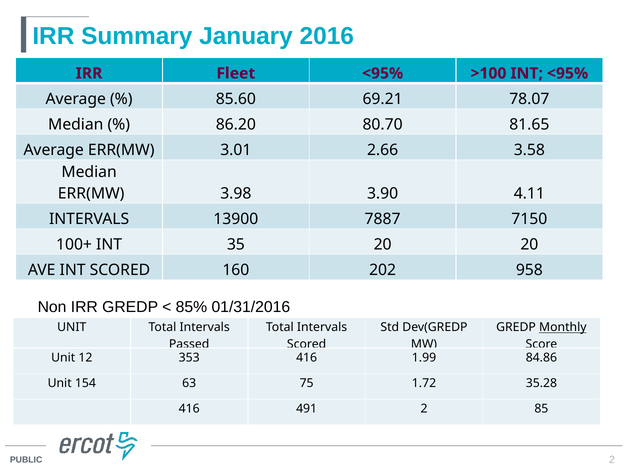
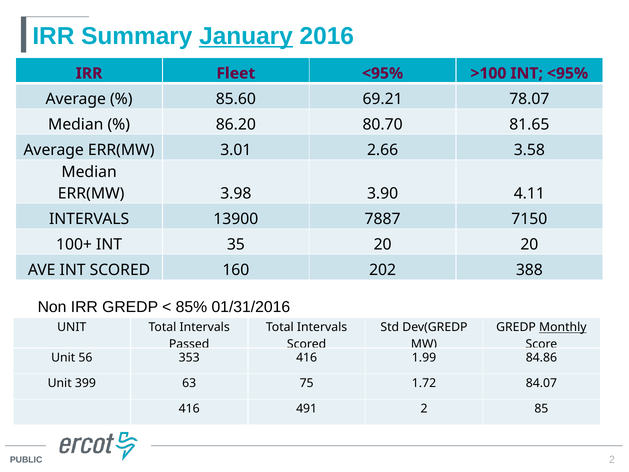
January underline: none -> present
958: 958 -> 388
12: 12 -> 56
154: 154 -> 399
35.28: 35.28 -> 84.07
